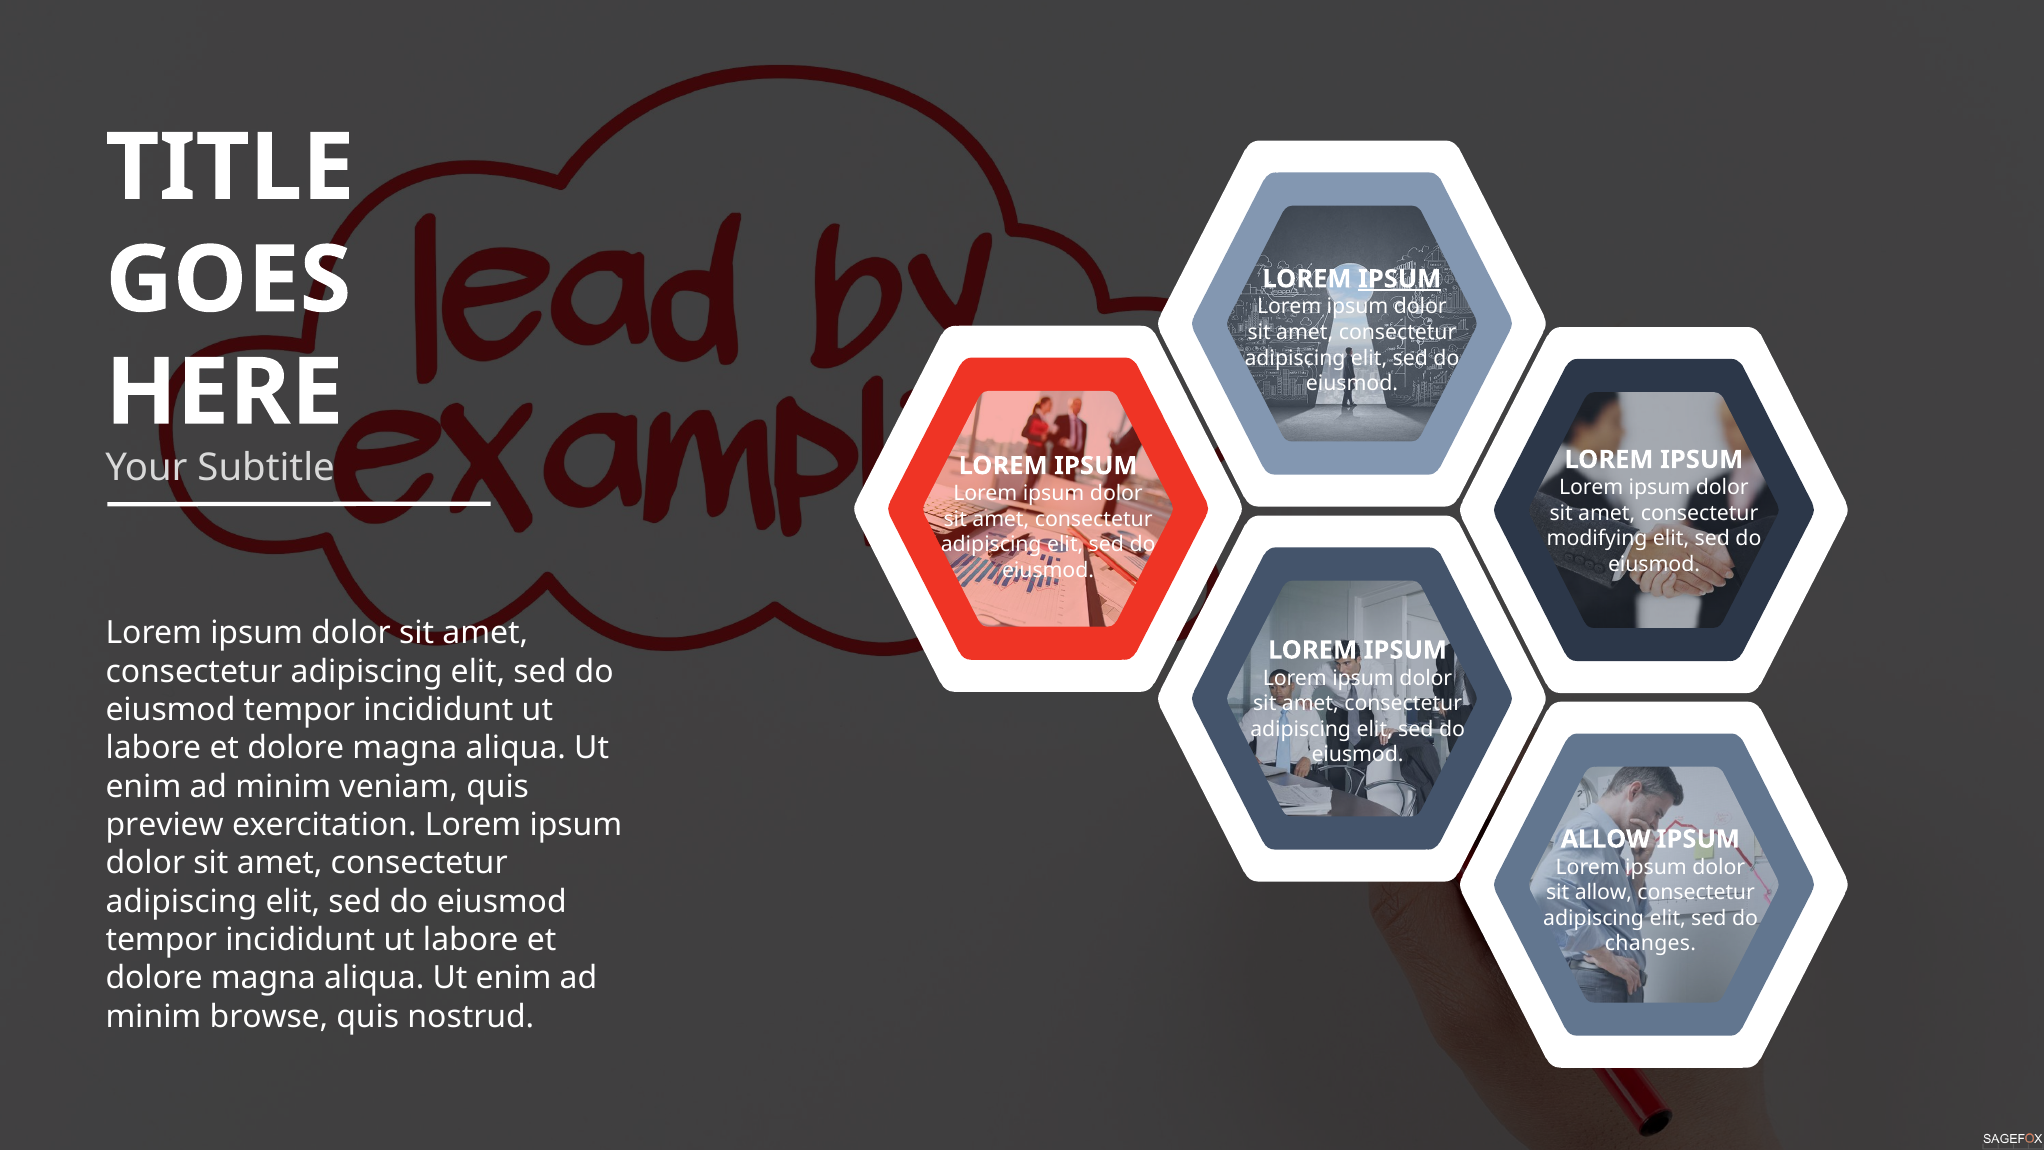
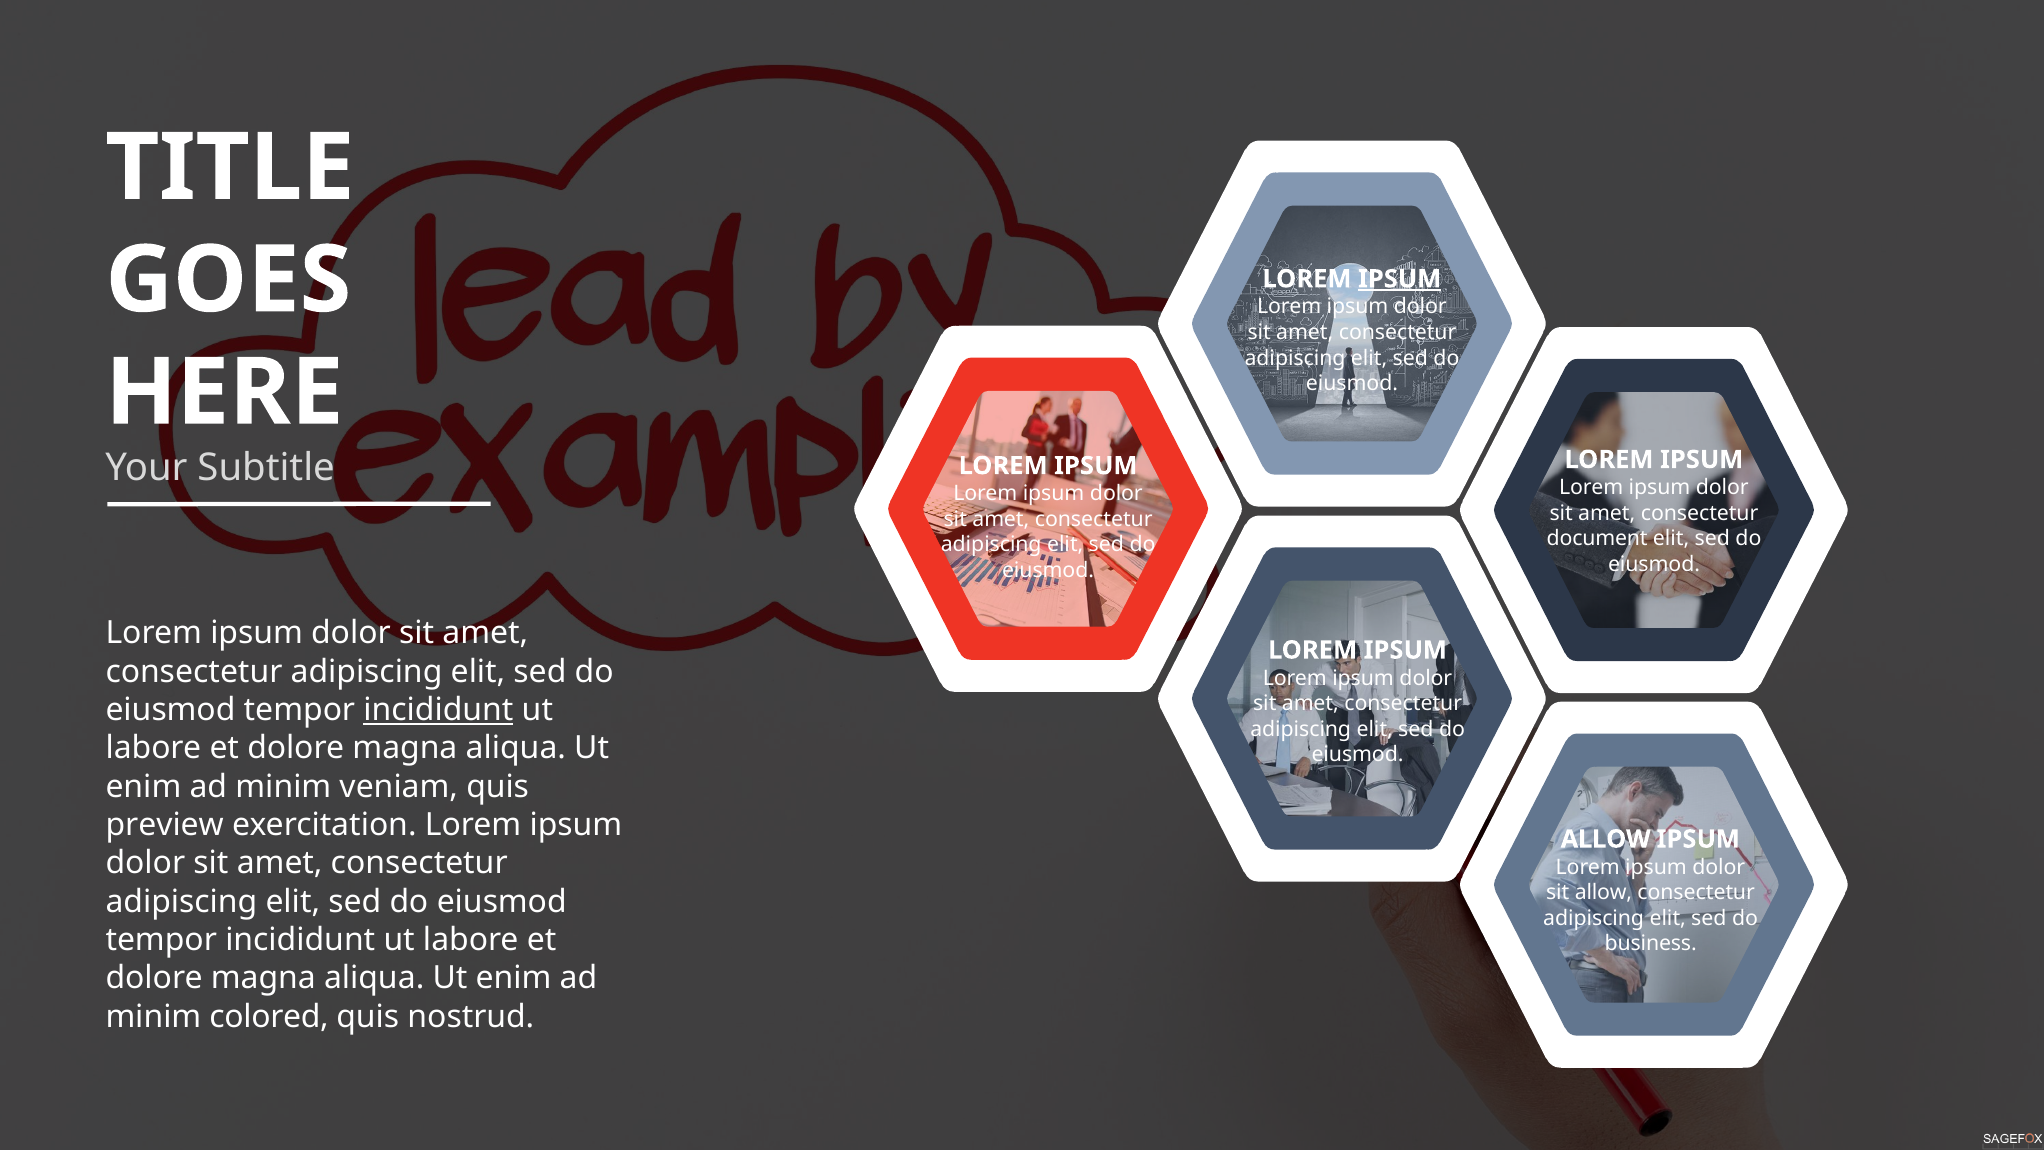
modifying: modifying -> document
incididunt at (438, 710) underline: none -> present
changes: changes -> business
browse: browse -> colored
